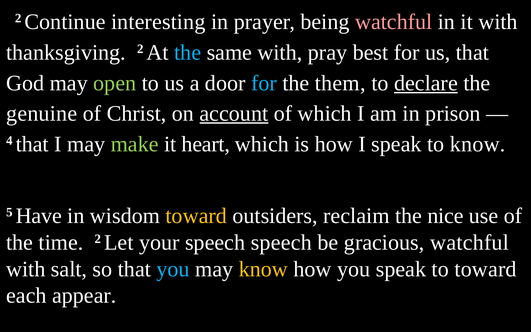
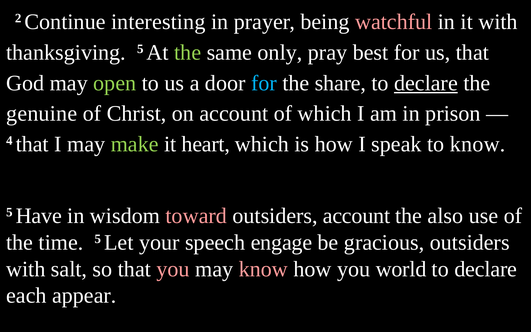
thanksgiving 2: 2 -> 5
the at (188, 53) colour: light blue -> light green
same with: with -> only
them: them -> share
account at (234, 114) underline: present -> none
toward at (196, 216) colour: yellow -> pink
outsiders reclaim: reclaim -> account
nice: nice -> also
time 2: 2 -> 5
speech speech: speech -> engage
gracious watchful: watchful -> outsiders
you at (173, 269) colour: light blue -> pink
know at (263, 269) colour: yellow -> pink
you speak: speak -> world
toward at (486, 269): toward -> declare
